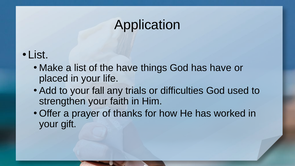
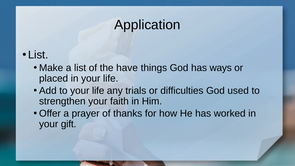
has have: have -> ways
to your fall: fall -> life
